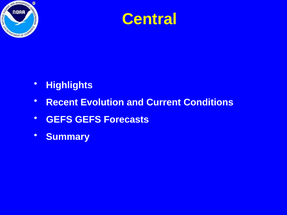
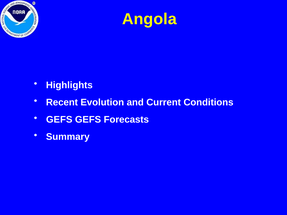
Central: Central -> Angola
